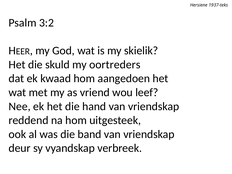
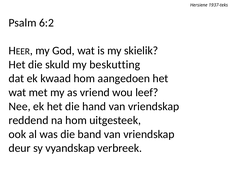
3:2: 3:2 -> 6:2
oortreders: oortreders -> beskutting
